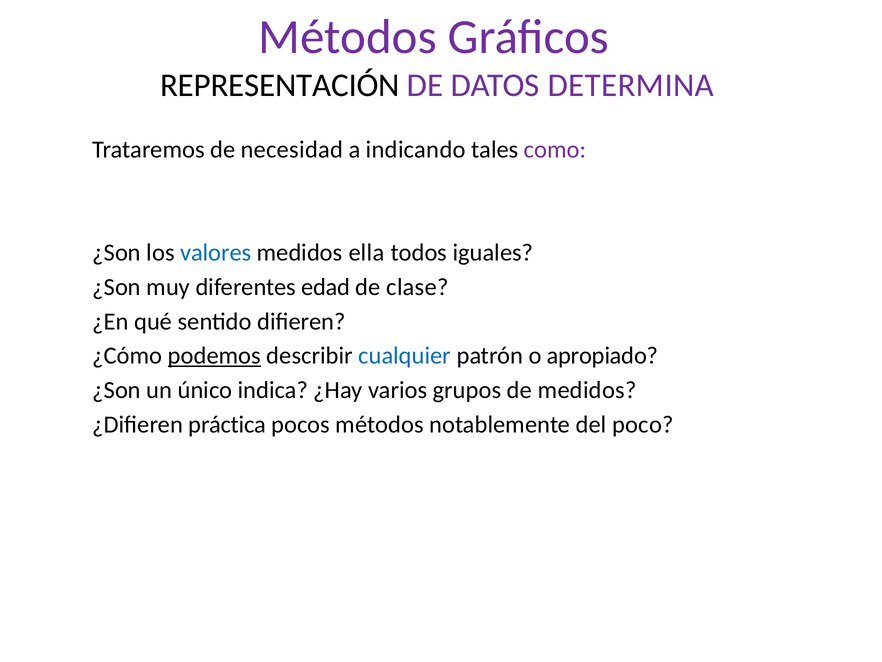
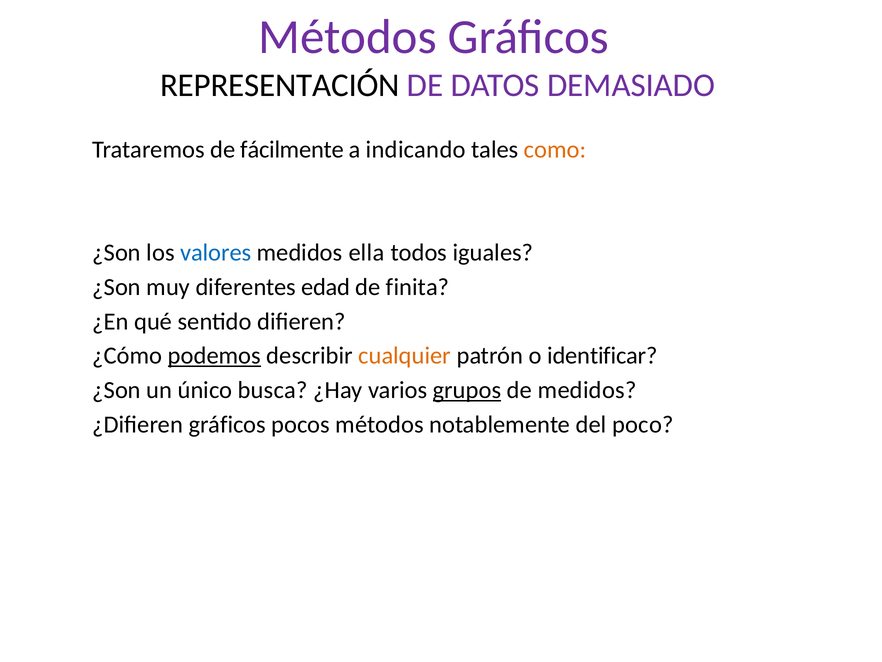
DETERMINA: DETERMINA -> DEMASIADO
necesidad: necesidad -> fácilmente
como colour: purple -> orange
clase: clase -> finita
cualquier colour: blue -> orange
apropiado: apropiado -> identificar
indica: indica -> busca
grupos underline: none -> present
¿Difieren práctica: práctica -> gráficos
